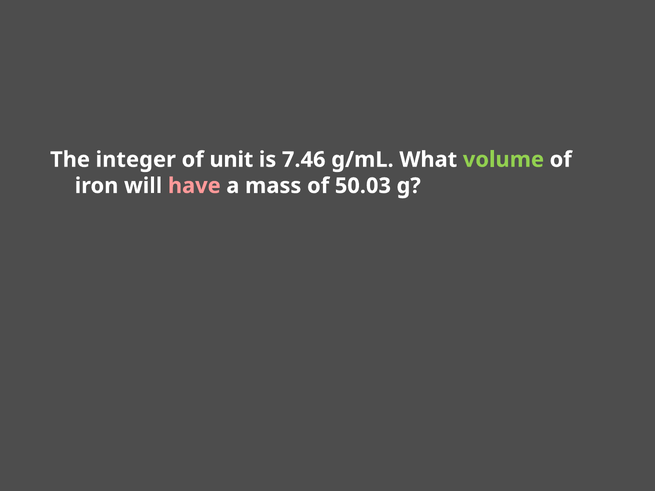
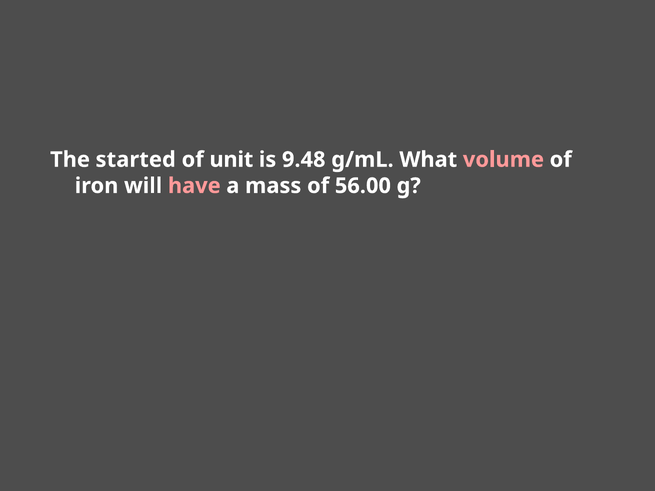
integer: integer -> started
7.46: 7.46 -> 9.48
volume colour: light green -> pink
50.03: 50.03 -> 56.00
